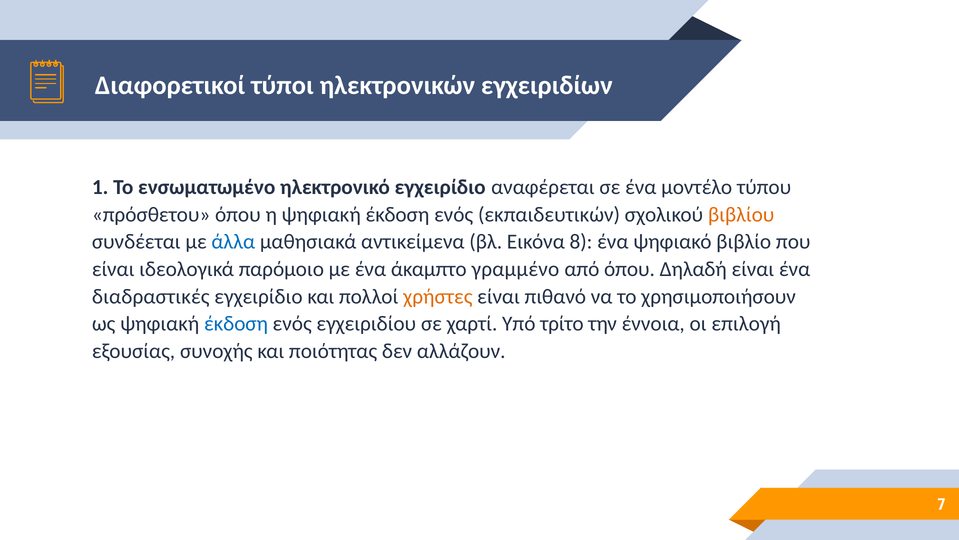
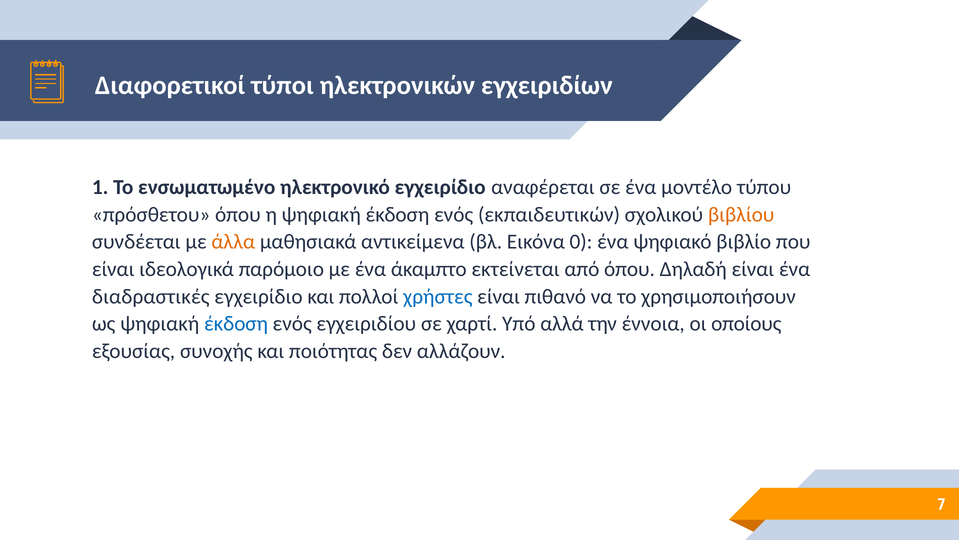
άλλα colour: blue -> orange
8: 8 -> 0
γραμμένο: γραμμένο -> εκτείνεται
χρήστες colour: orange -> blue
τρίτο: τρίτο -> αλλά
επιλογή: επιλογή -> οποίους
